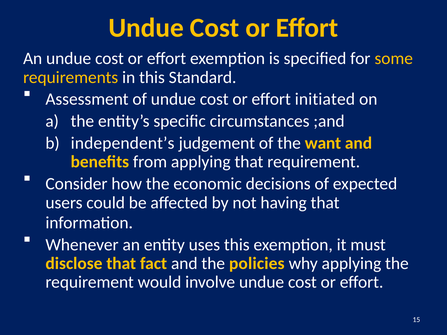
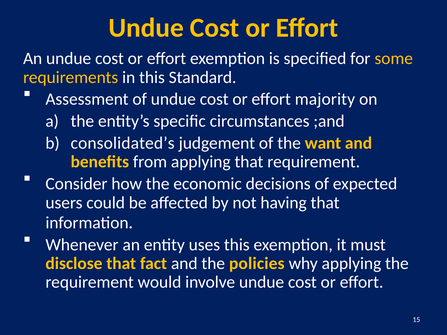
initiated: initiated -> majority
independent’s: independent’s -> consolidated’s
